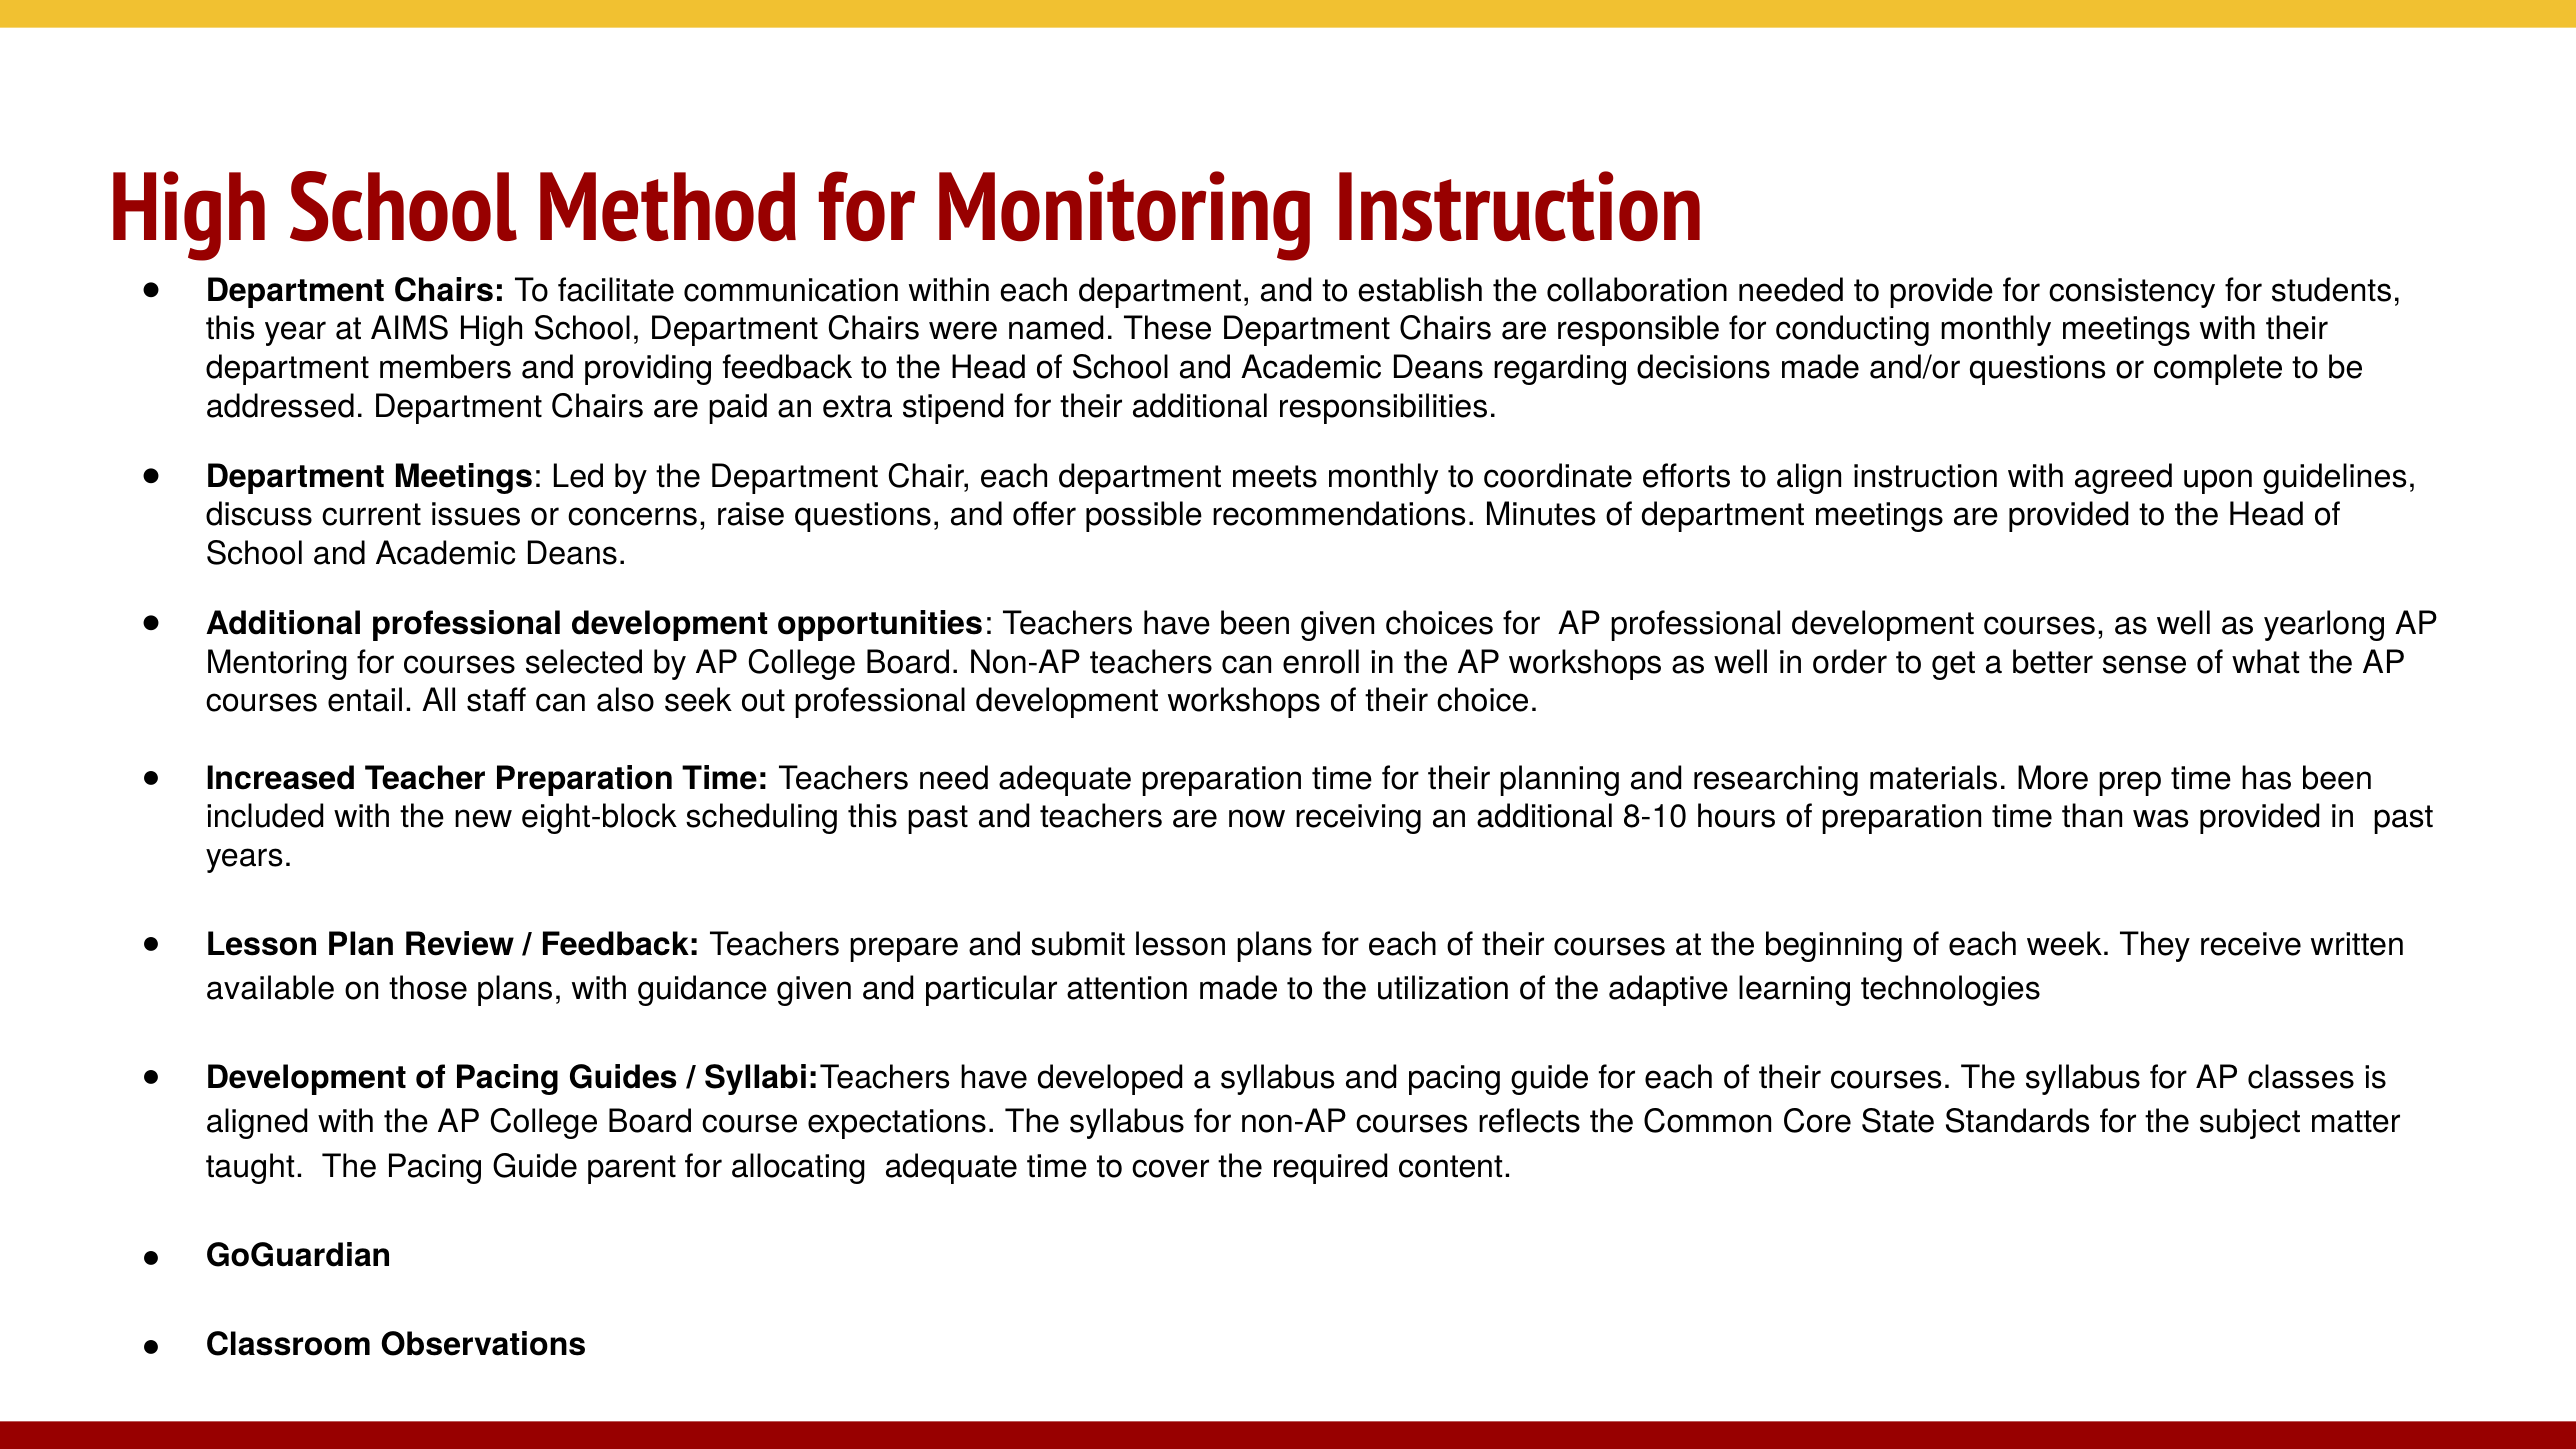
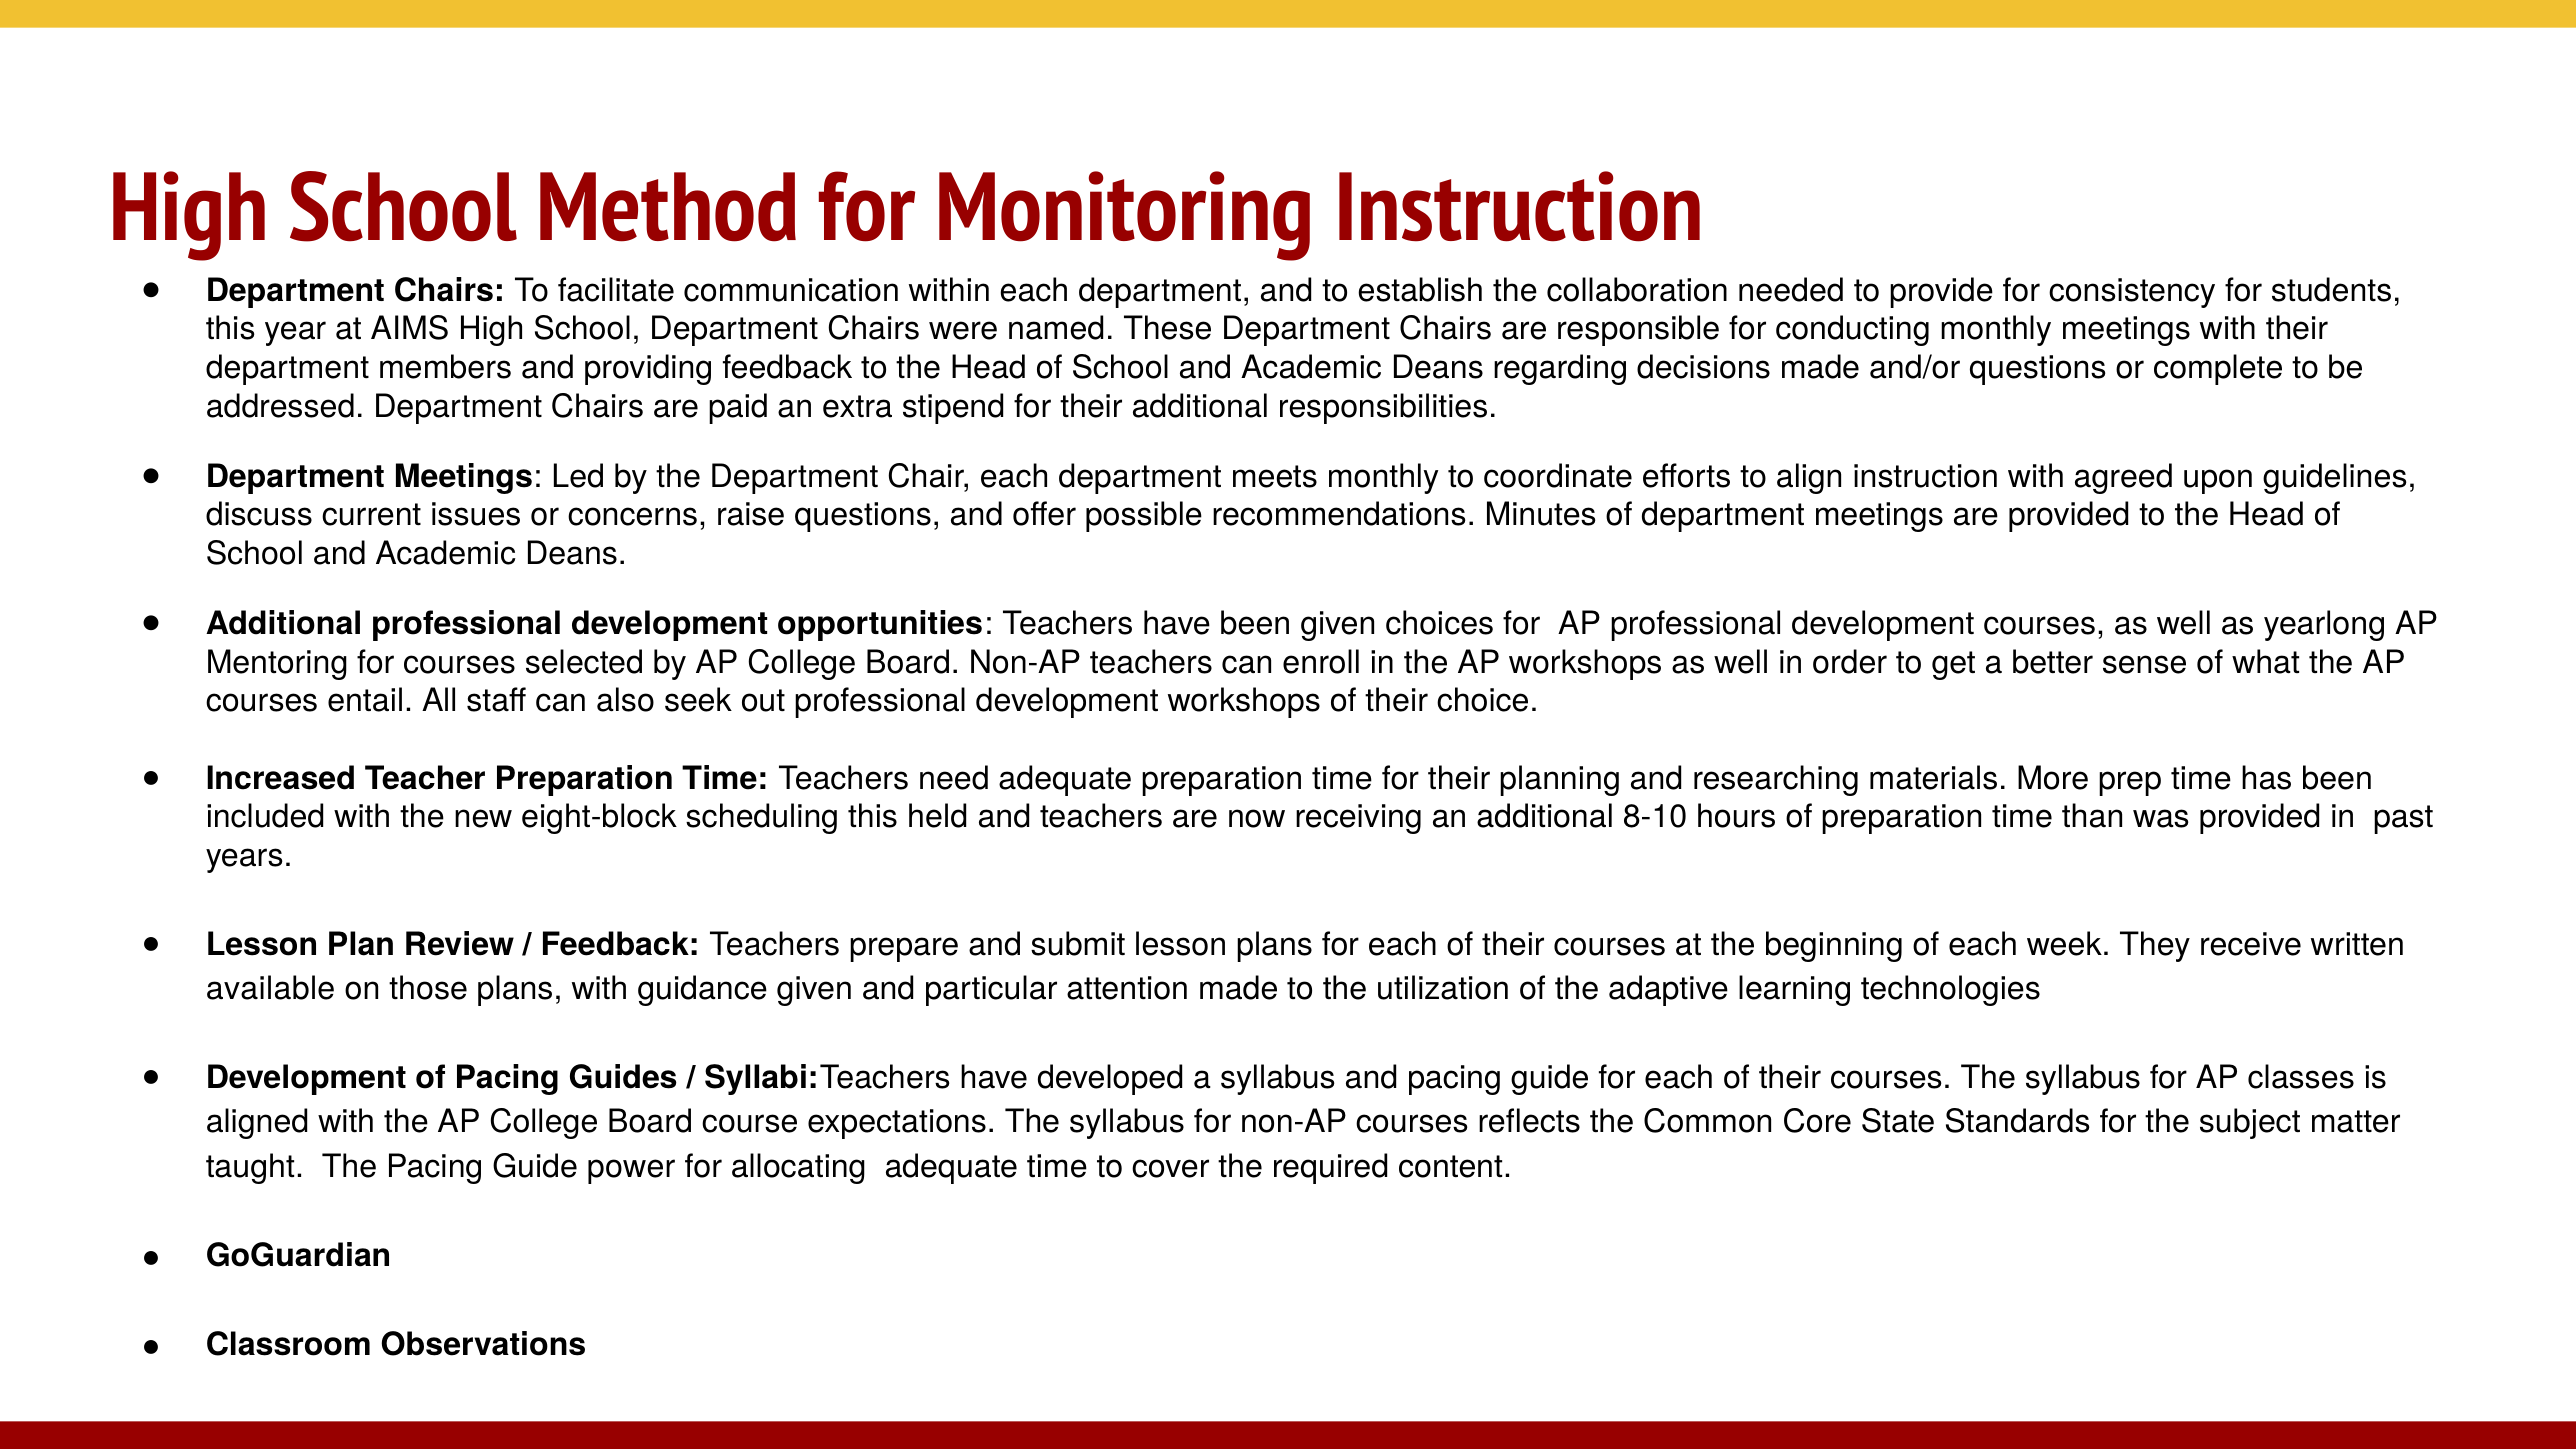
this past: past -> held
parent: parent -> power
